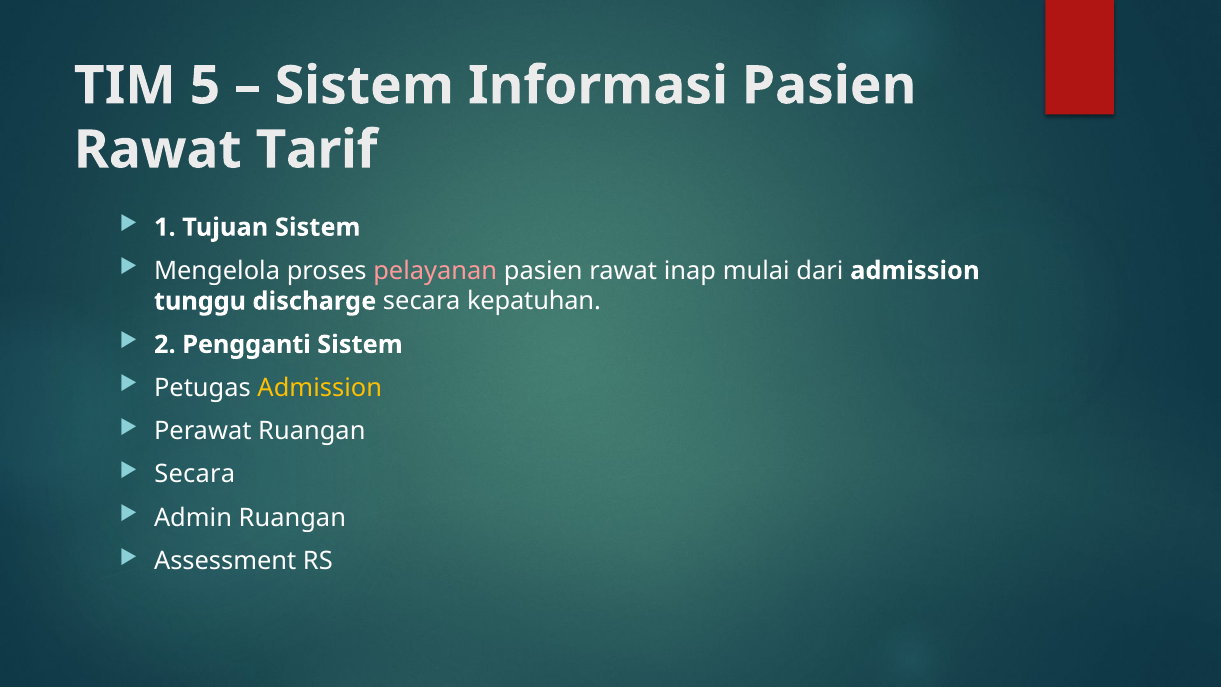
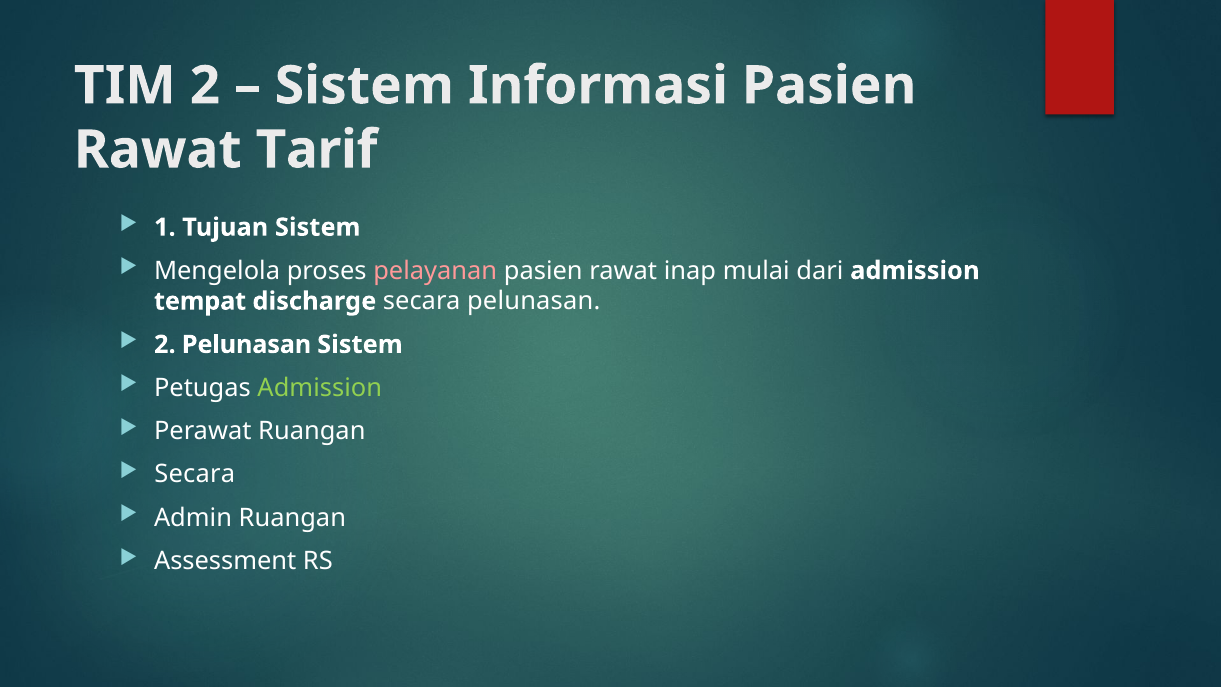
TIM 5: 5 -> 2
tunggu: tunggu -> tempat
secara kepatuhan: kepatuhan -> pelunasan
2 Pengganti: Pengganti -> Pelunasan
Admission at (320, 388) colour: yellow -> light green
